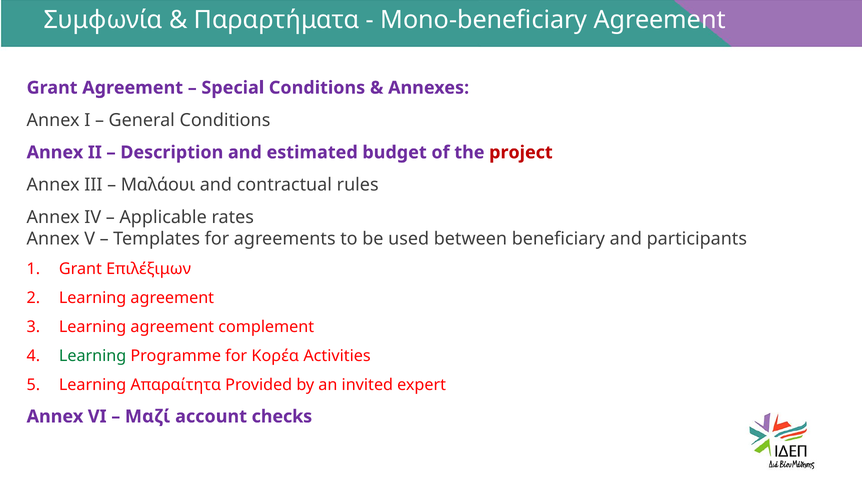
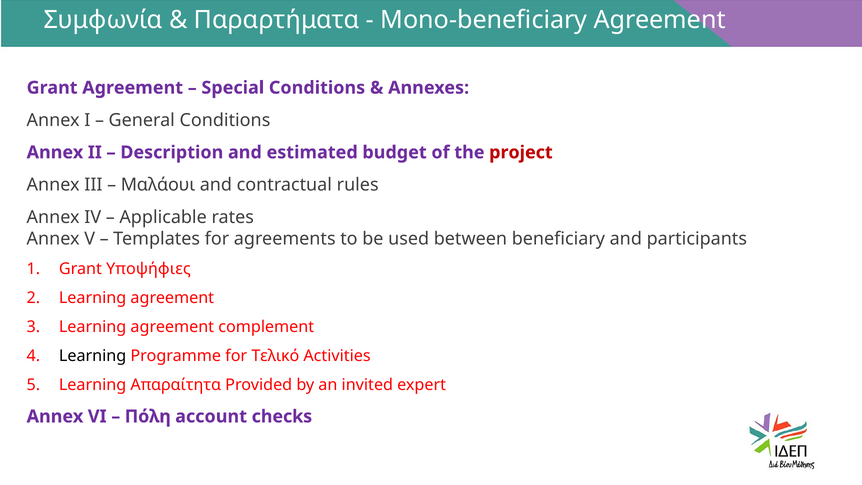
Επιλέξιμων: Επιλέξιμων -> Υποψήφιες
Learning at (93, 356) colour: green -> black
Κορέα: Κορέα -> Τελικό
Μαζί: Μαζί -> Πόλη
